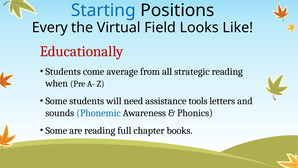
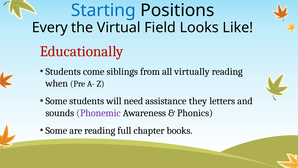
average: average -> siblings
strategic: strategic -> virtually
tools: tools -> they
Phonemic colour: blue -> purple
